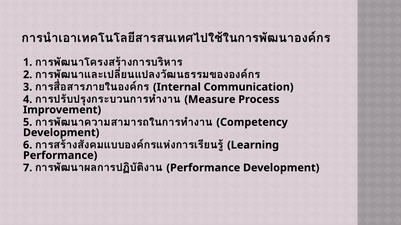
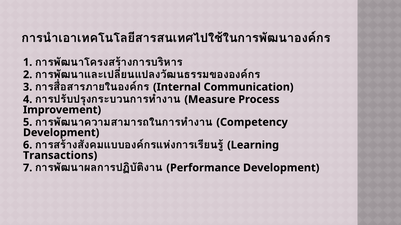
Performance at (60, 156): Performance -> Transactions
